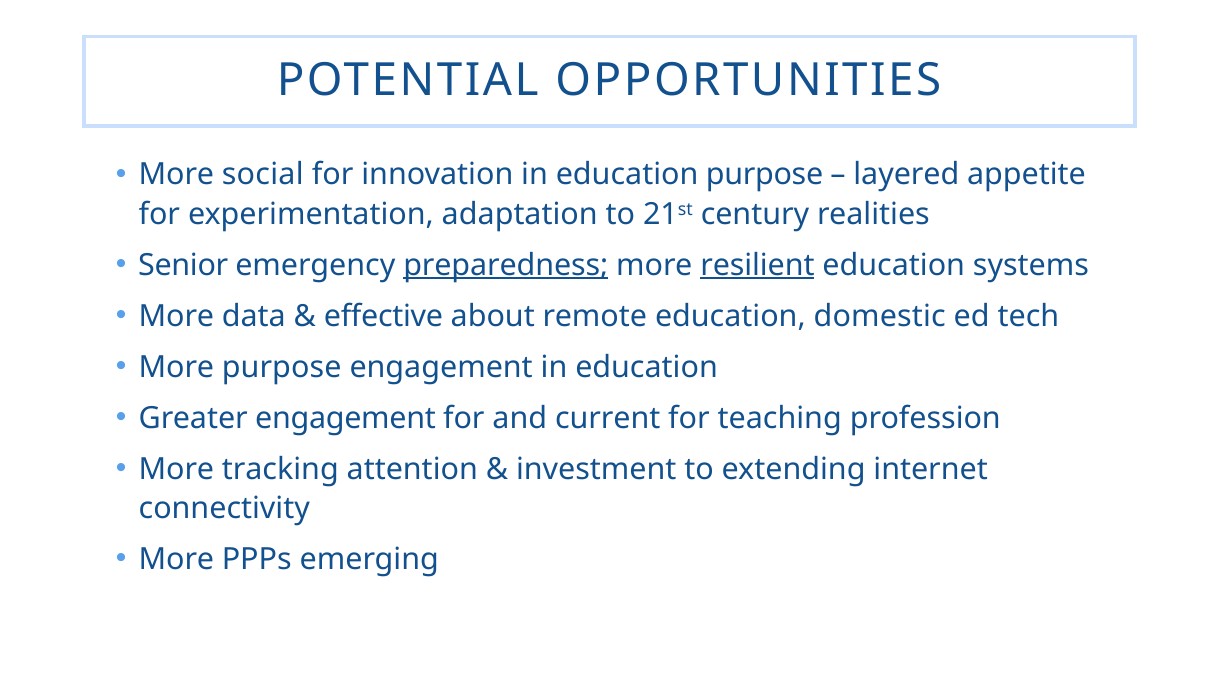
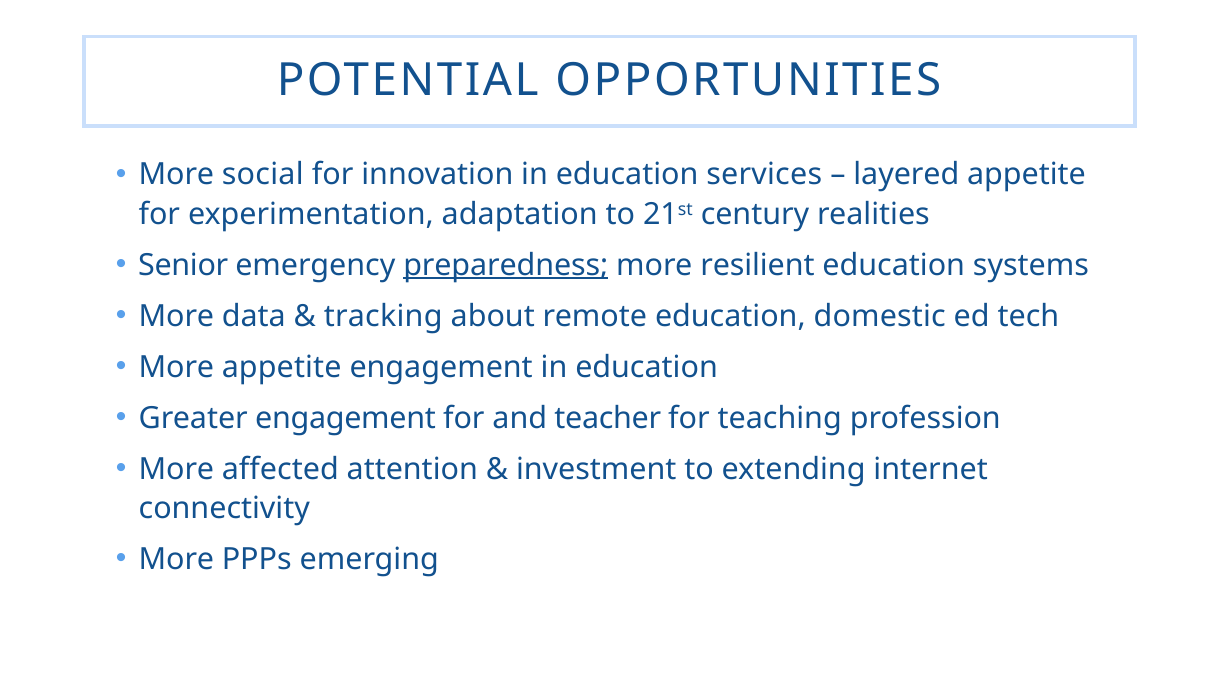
education purpose: purpose -> services
resilient underline: present -> none
effective: effective -> tracking
More purpose: purpose -> appetite
current: current -> teacher
tracking: tracking -> affected
